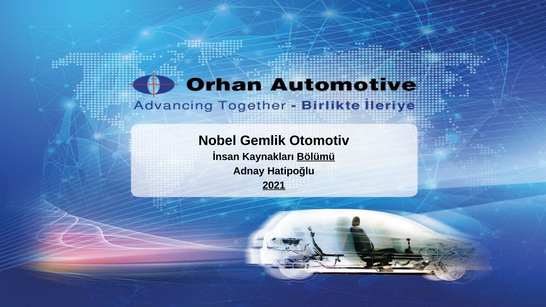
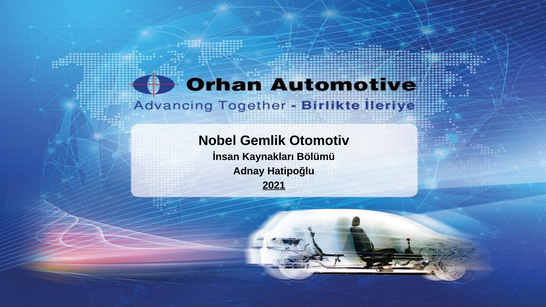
Bölümü underline: present -> none
